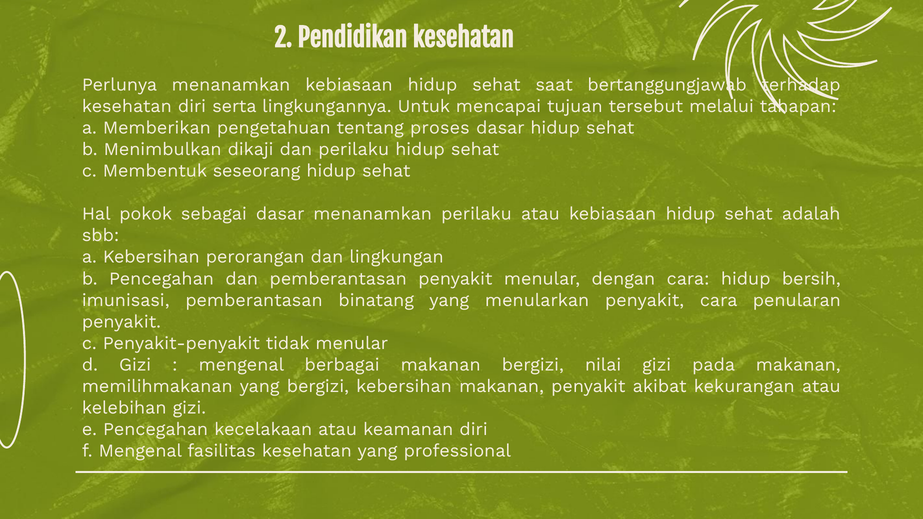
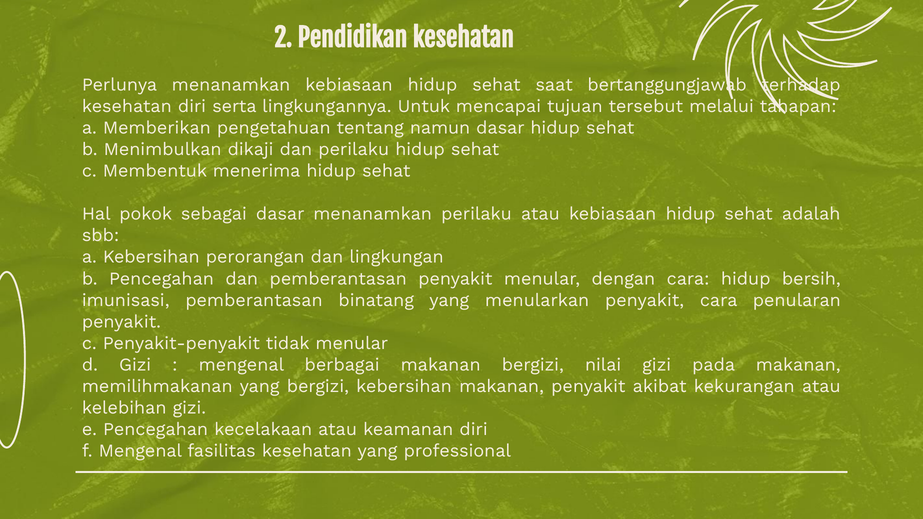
proses: proses -> namun
seseorang: seseorang -> menerima
